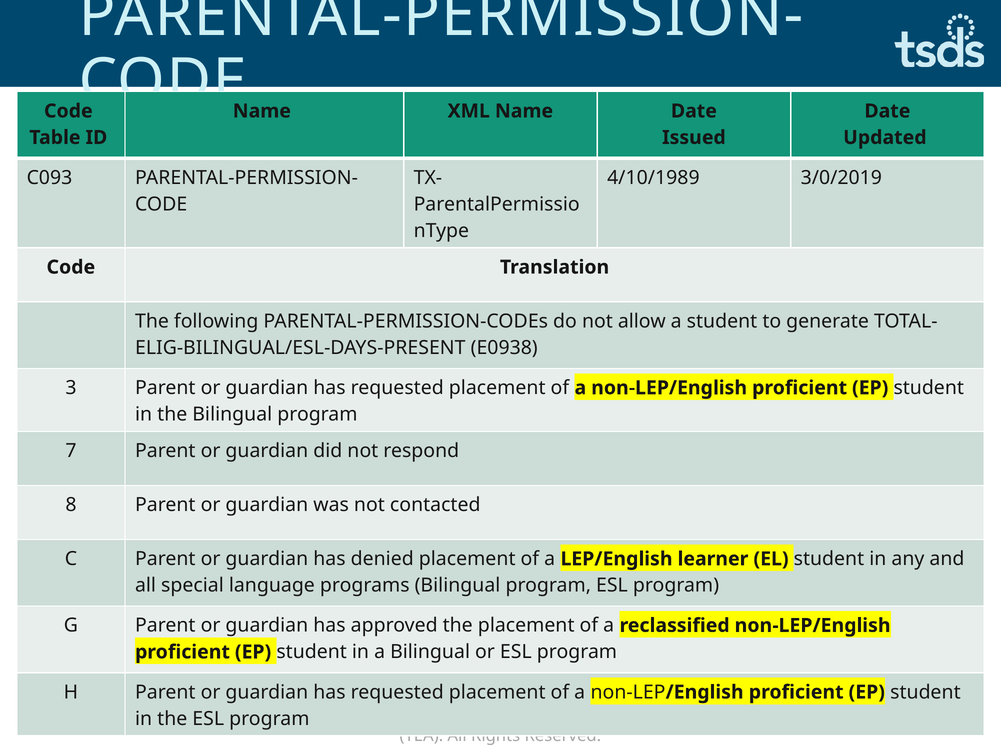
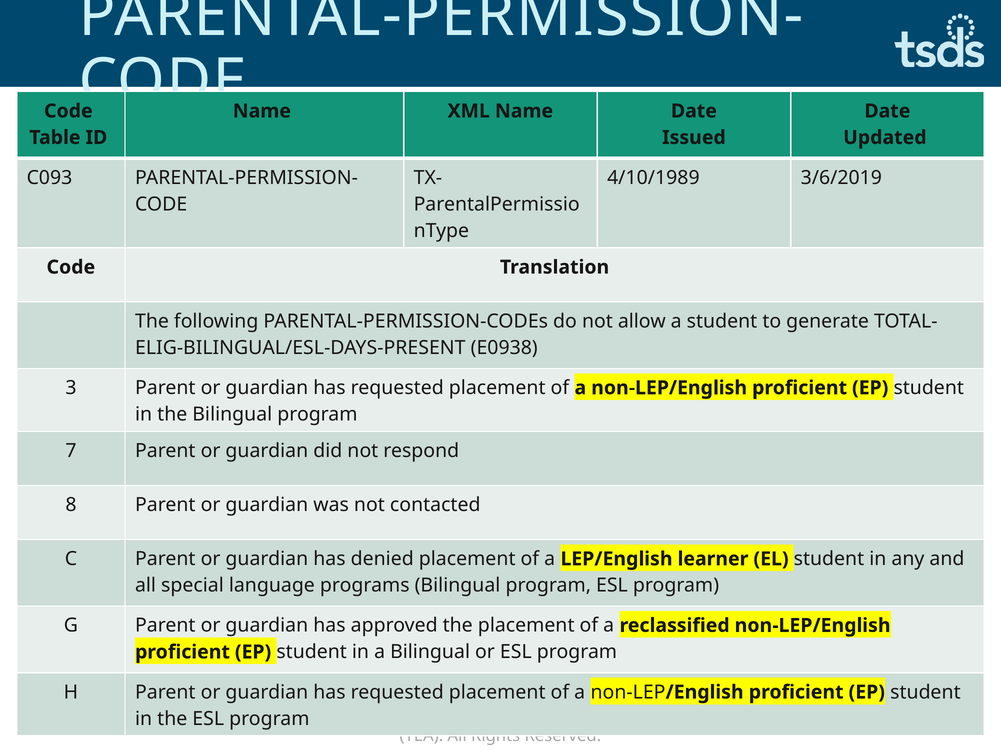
3/0/2019: 3/0/2019 -> 3/6/2019
